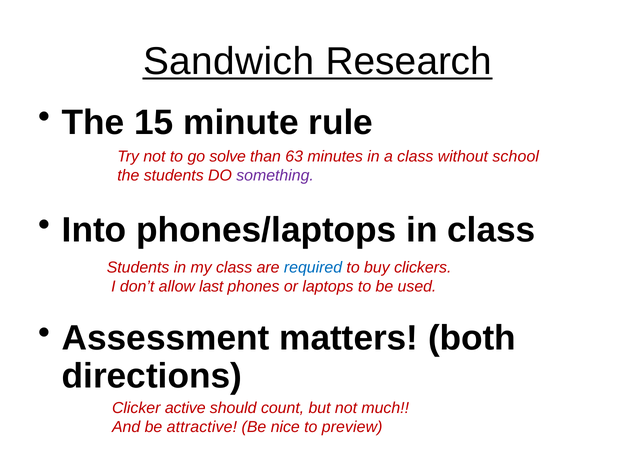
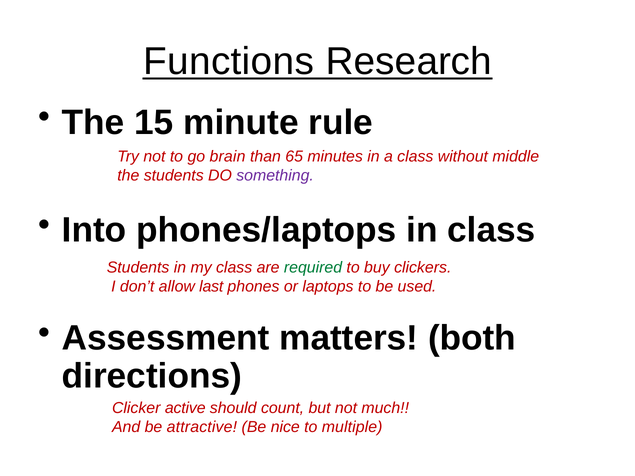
Sandwich: Sandwich -> Functions
solve: solve -> brain
63: 63 -> 65
school: school -> middle
required colour: blue -> green
preview: preview -> multiple
